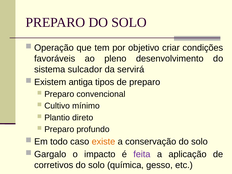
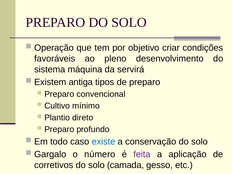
sulcador: sulcador -> máquina
existe colour: orange -> blue
impacto: impacto -> número
química: química -> camada
